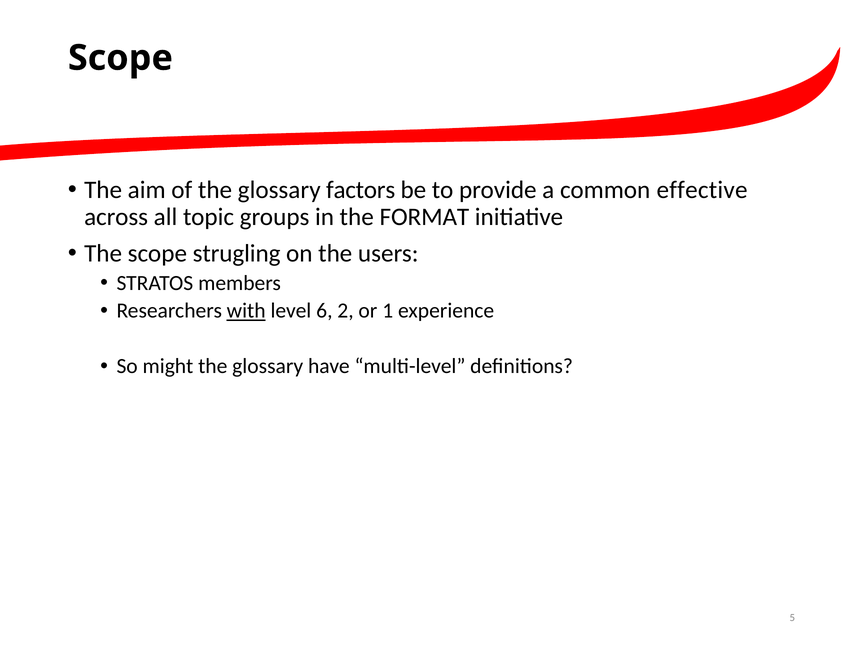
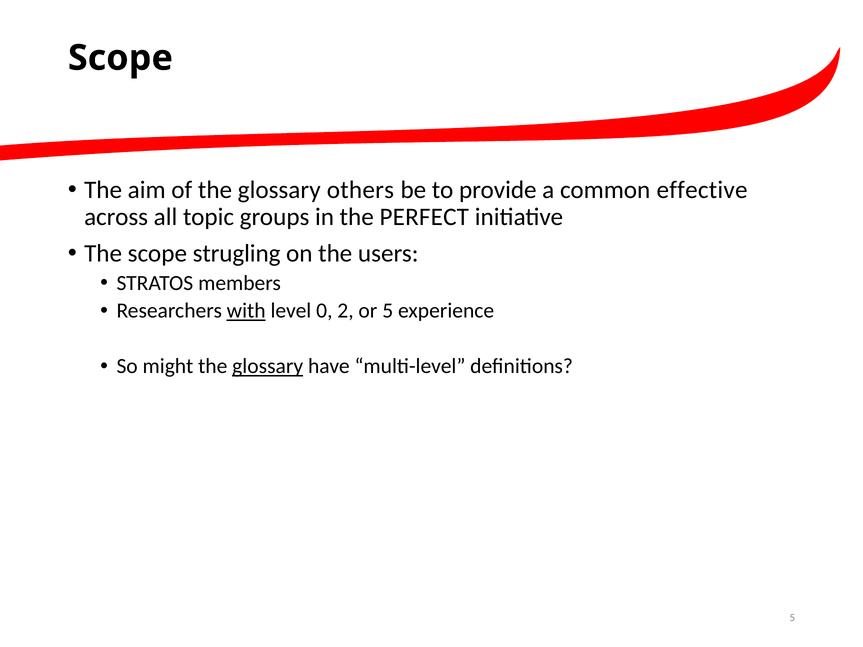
factors: factors -> others
FORMAT: FORMAT -> PERFECT
6: 6 -> 0
or 1: 1 -> 5
glossary at (268, 367) underline: none -> present
